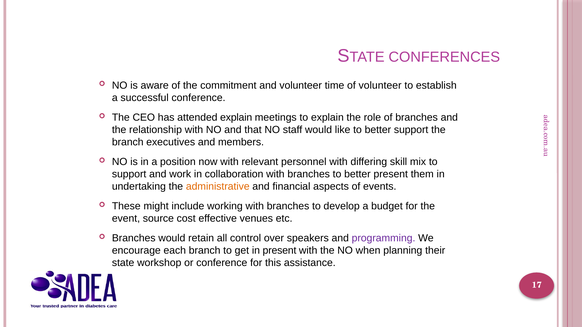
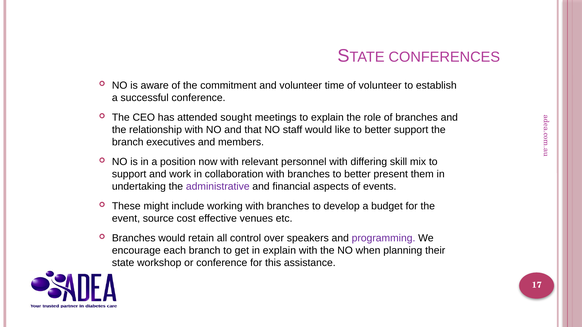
attended explain: explain -> sought
administrative colour: orange -> purple
in present: present -> explain
